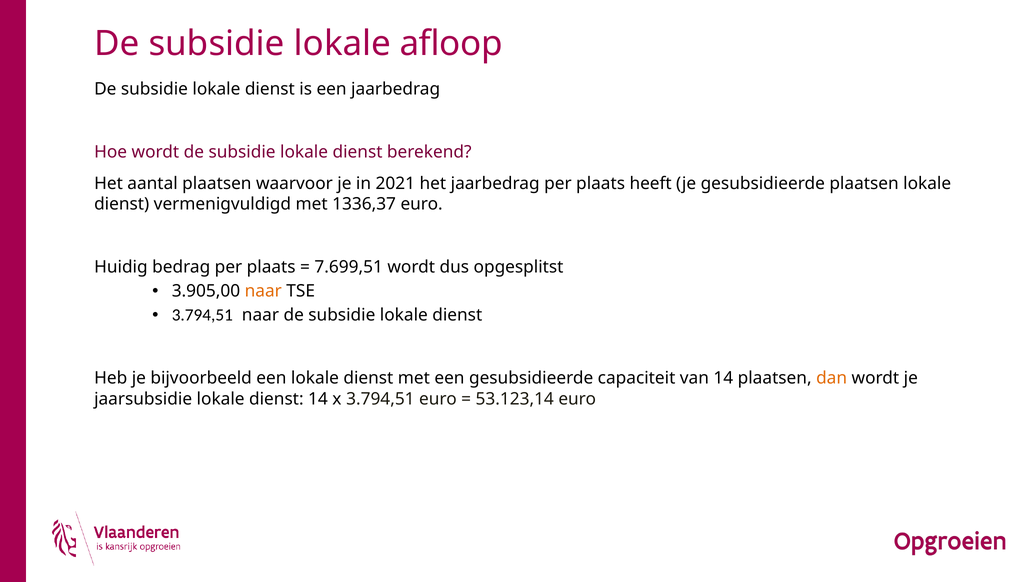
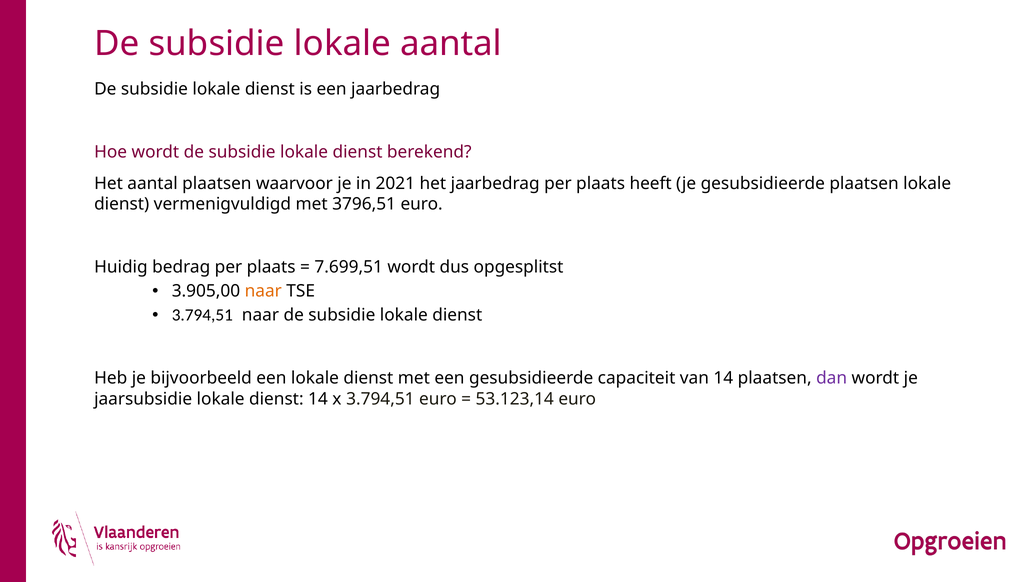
lokale afloop: afloop -> aantal
1336,37: 1336,37 -> 3796,51
dan colour: orange -> purple
